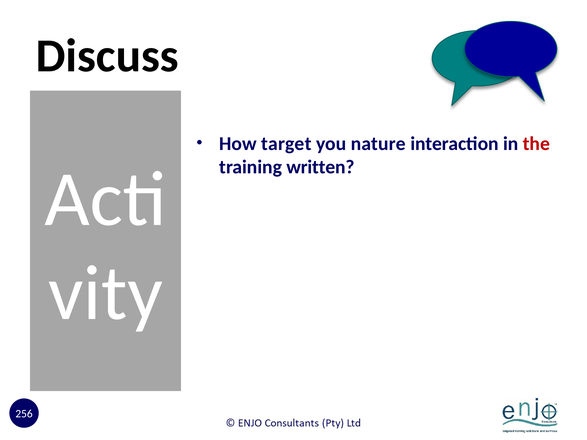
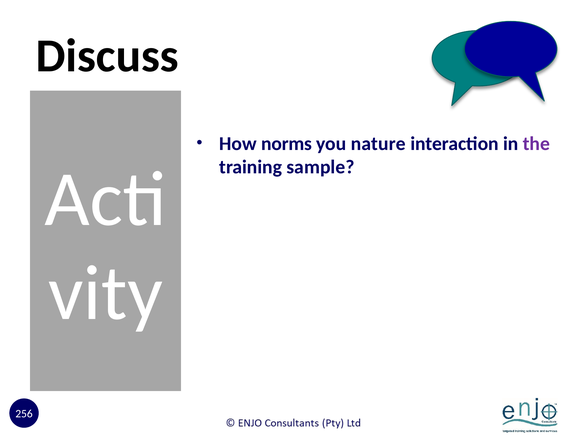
target: target -> norms
the colour: red -> purple
written: written -> sample
